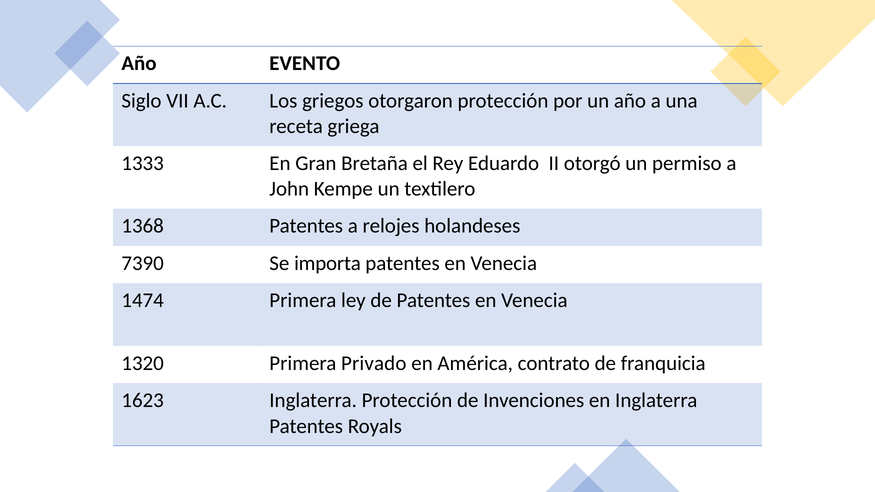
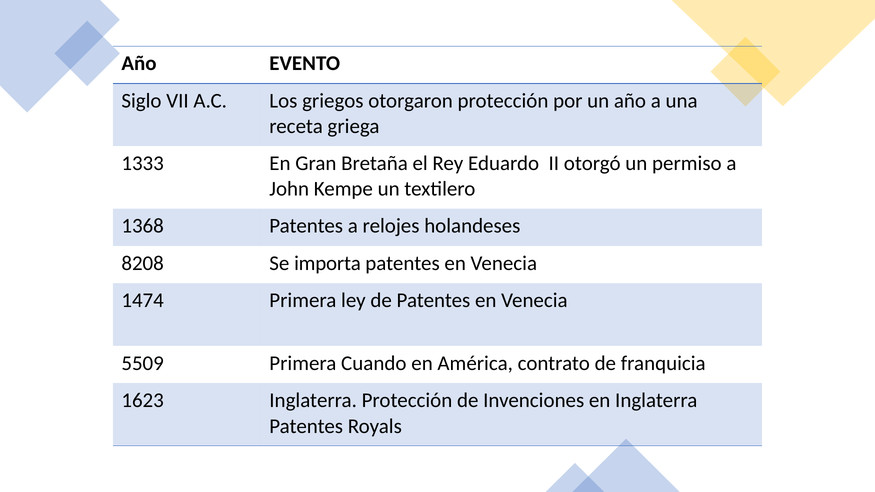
7390: 7390 -> 8208
1320: 1320 -> 5509
Privado: Privado -> Cuando
